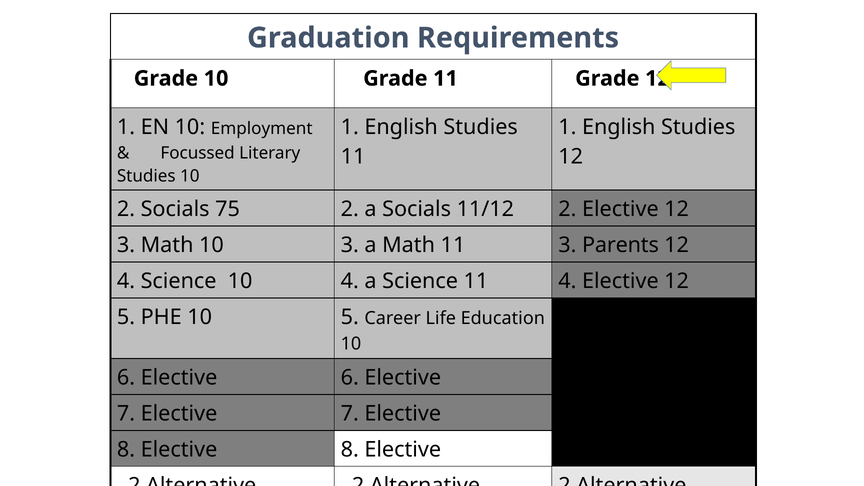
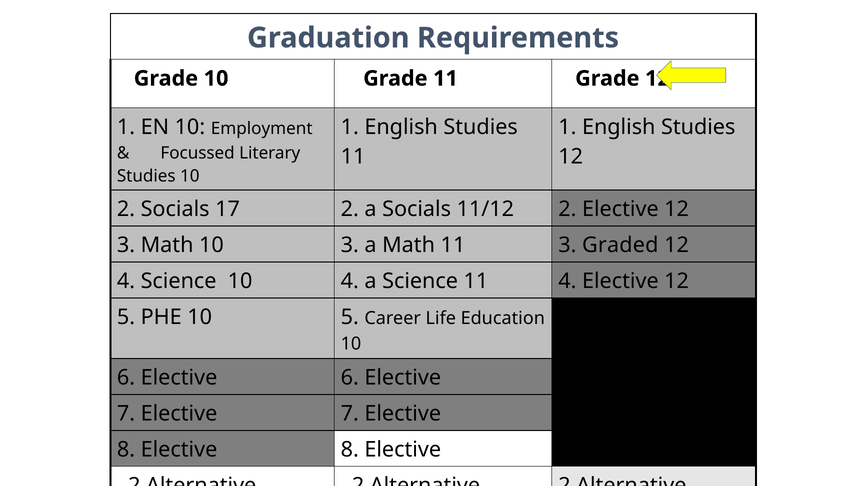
75: 75 -> 17
Parents: Parents -> Graded
